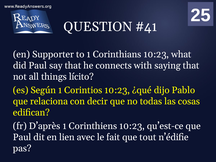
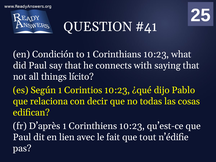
Supporter: Supporter -> Condición
